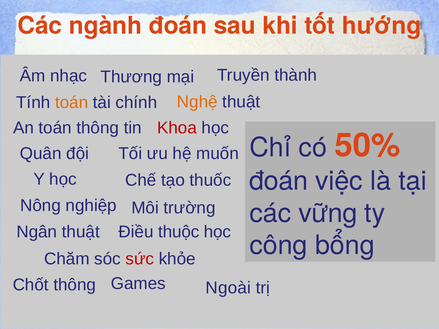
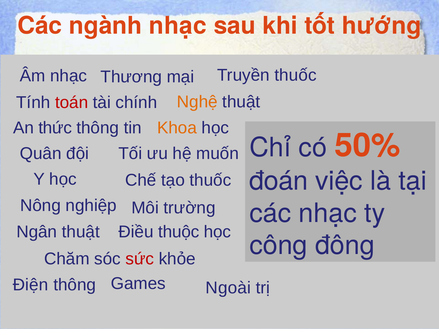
ngành đoán: đoán -> nhạc
Truyền thành: thành -> thuốc
toán at (72, 103) colour: orange -> red
An toán: toán -> thức
Khoa colour: red -> orange
các vững: vững -> nhạc
bổng: bổng -> đông
Chốt: Chốt -> Điện
